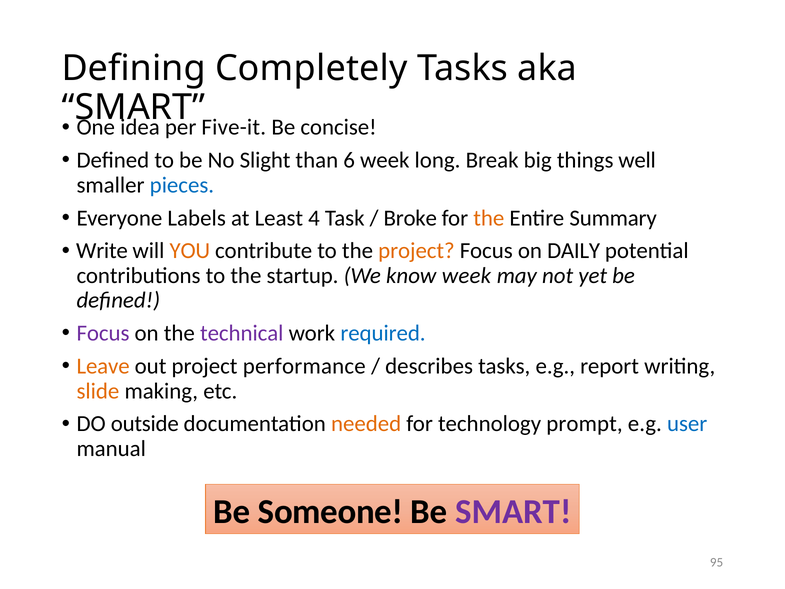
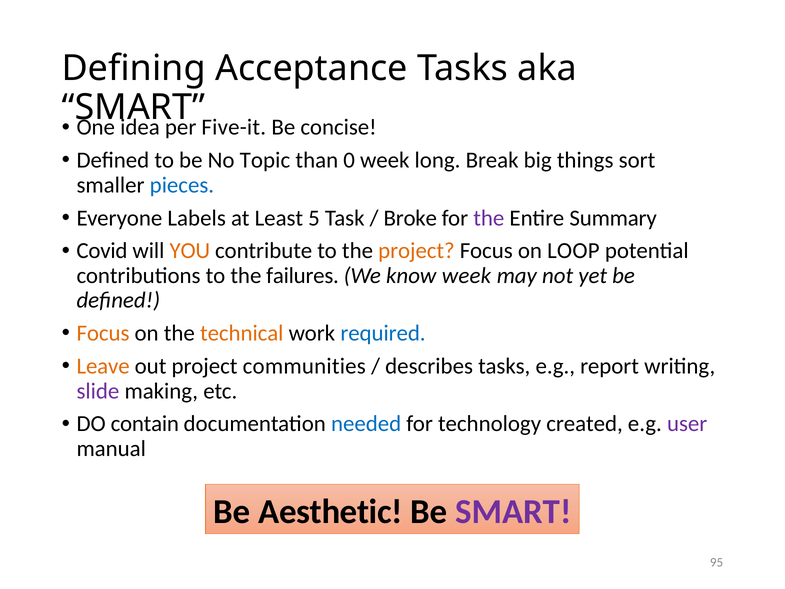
Completely: Completely -> Acceptance
Slight: Slight -> Topic
6: 6 -> 0
well: well -> sort
4: 4 -> 5
the at (489, 218) colour: orange -> purple
Write: Write -> Covid
DAILY: DAILY -> LOOP
startup: startup -> failures
Focus at (103, 333) colour: purple -> orange
technical colour: purple -> orange
performance: performance -> communities
slide colour: orange -> purple
outside: outside -> contain
needed colour: orange -> blue
prompt: prompt -> created
user colour: blue -> purple
Someone: Someone -> Aesthetic
